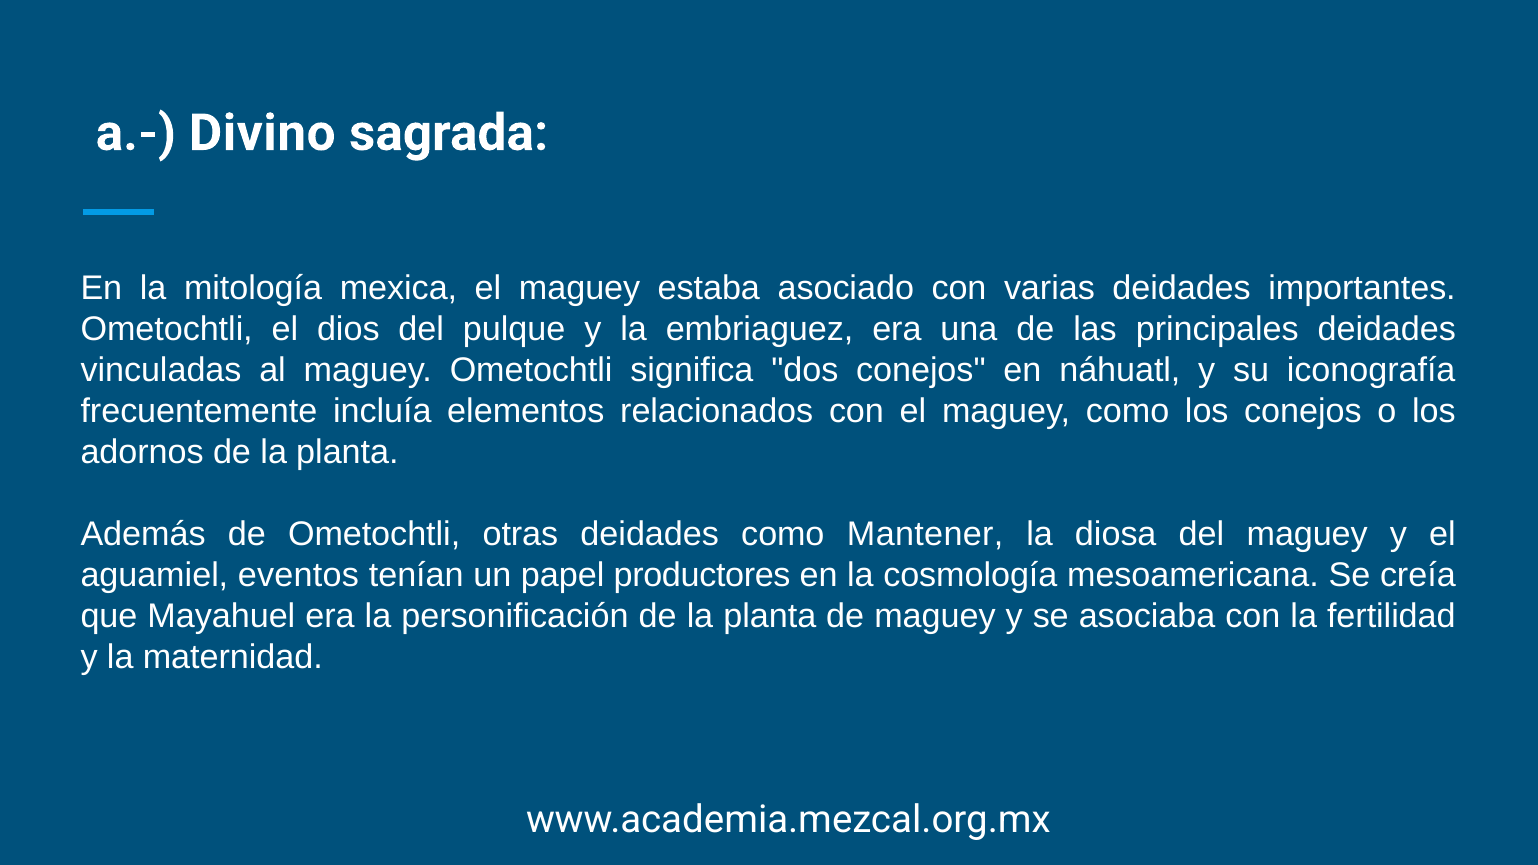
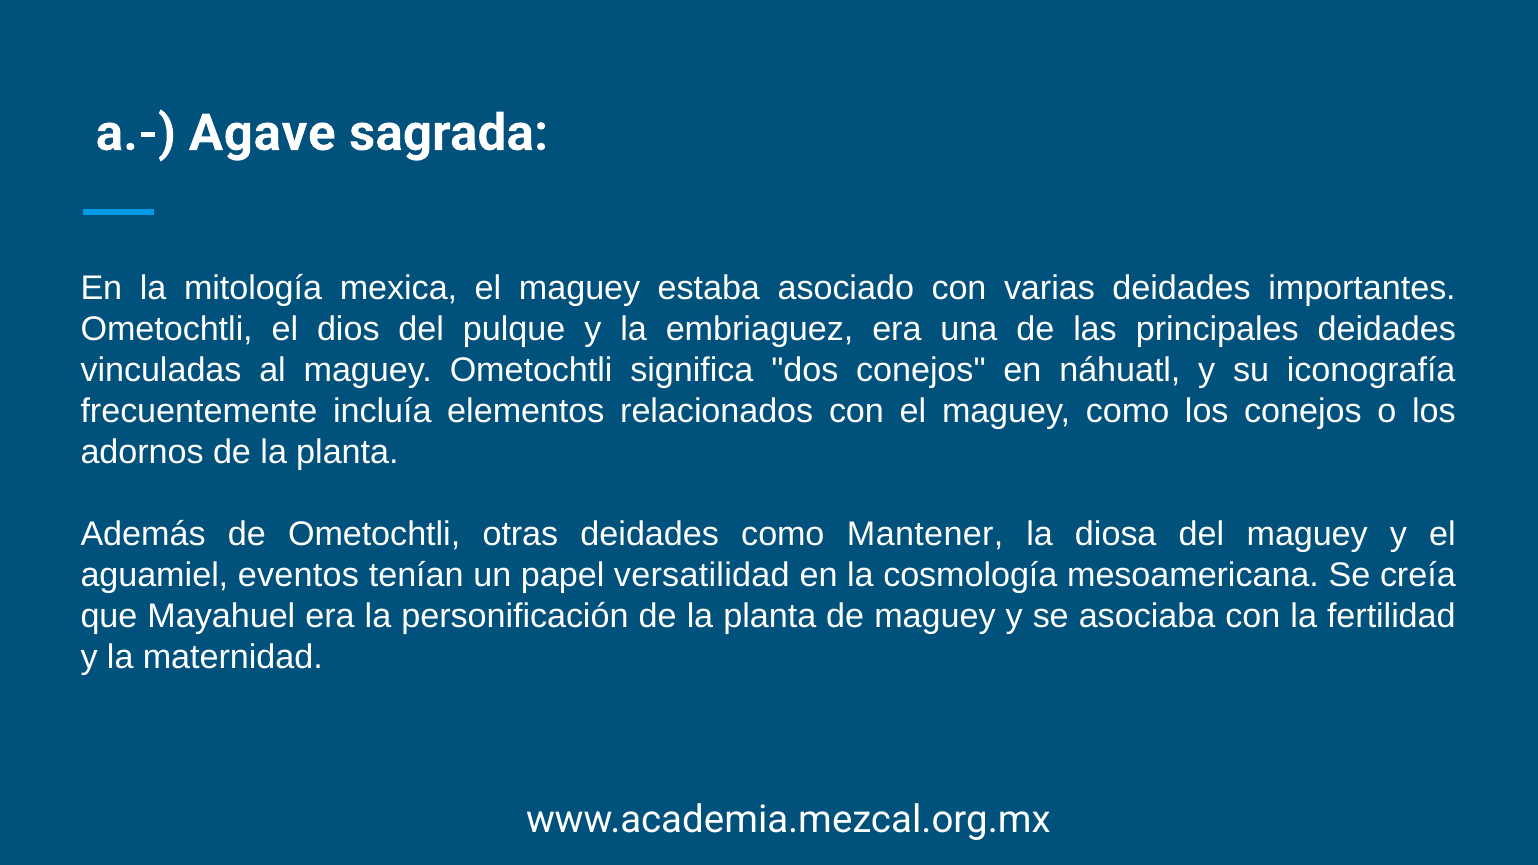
Divino: Divino -> Agave
productores: productores -> versatilidad
